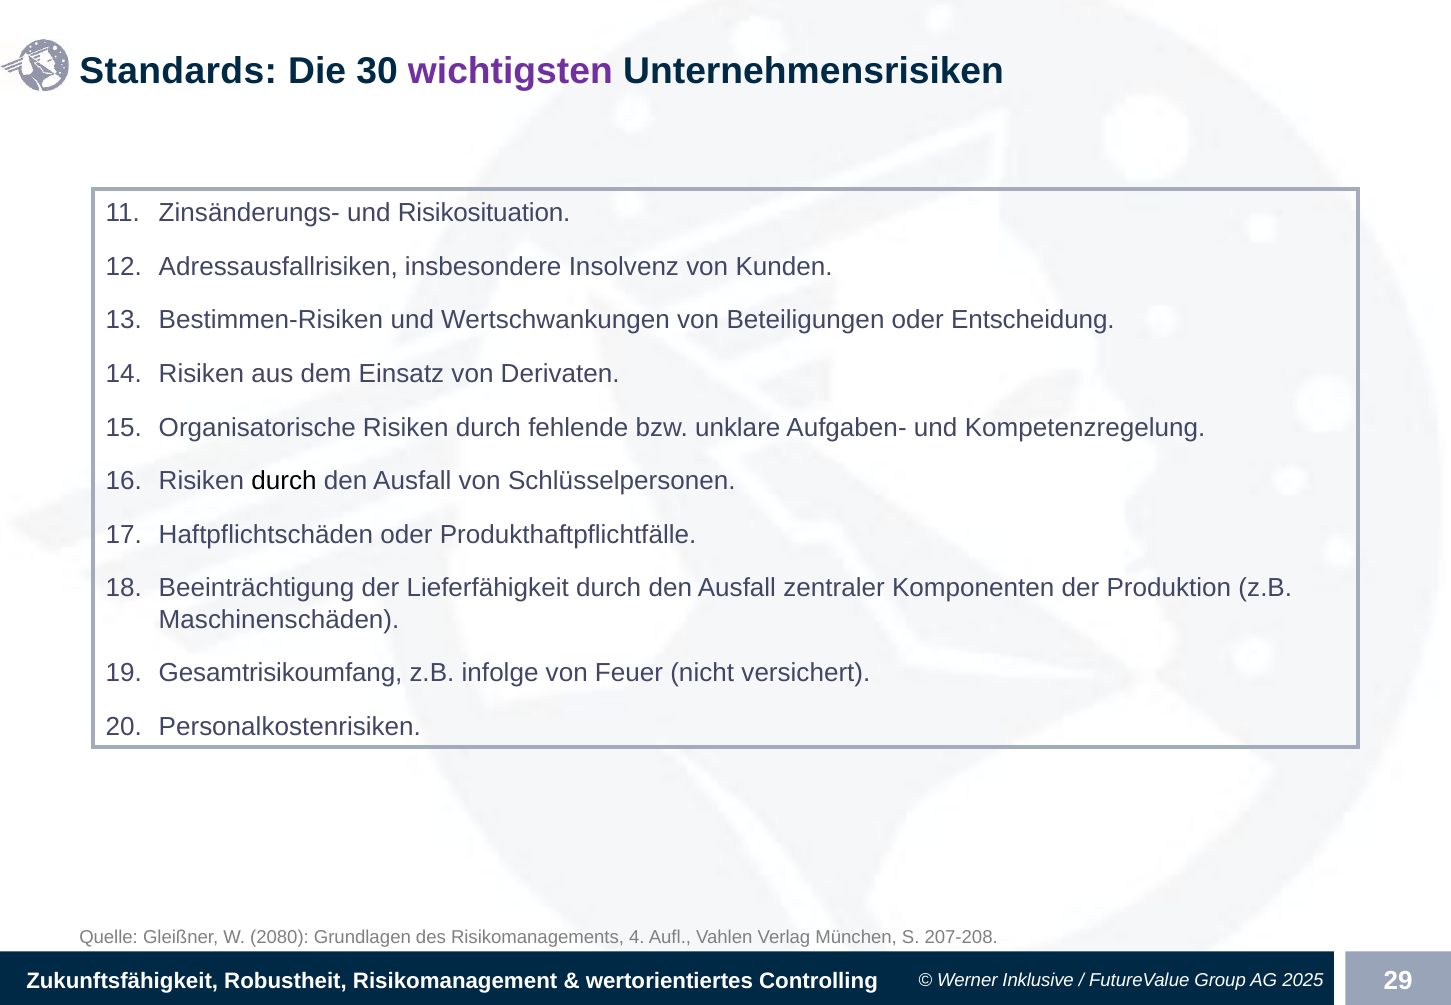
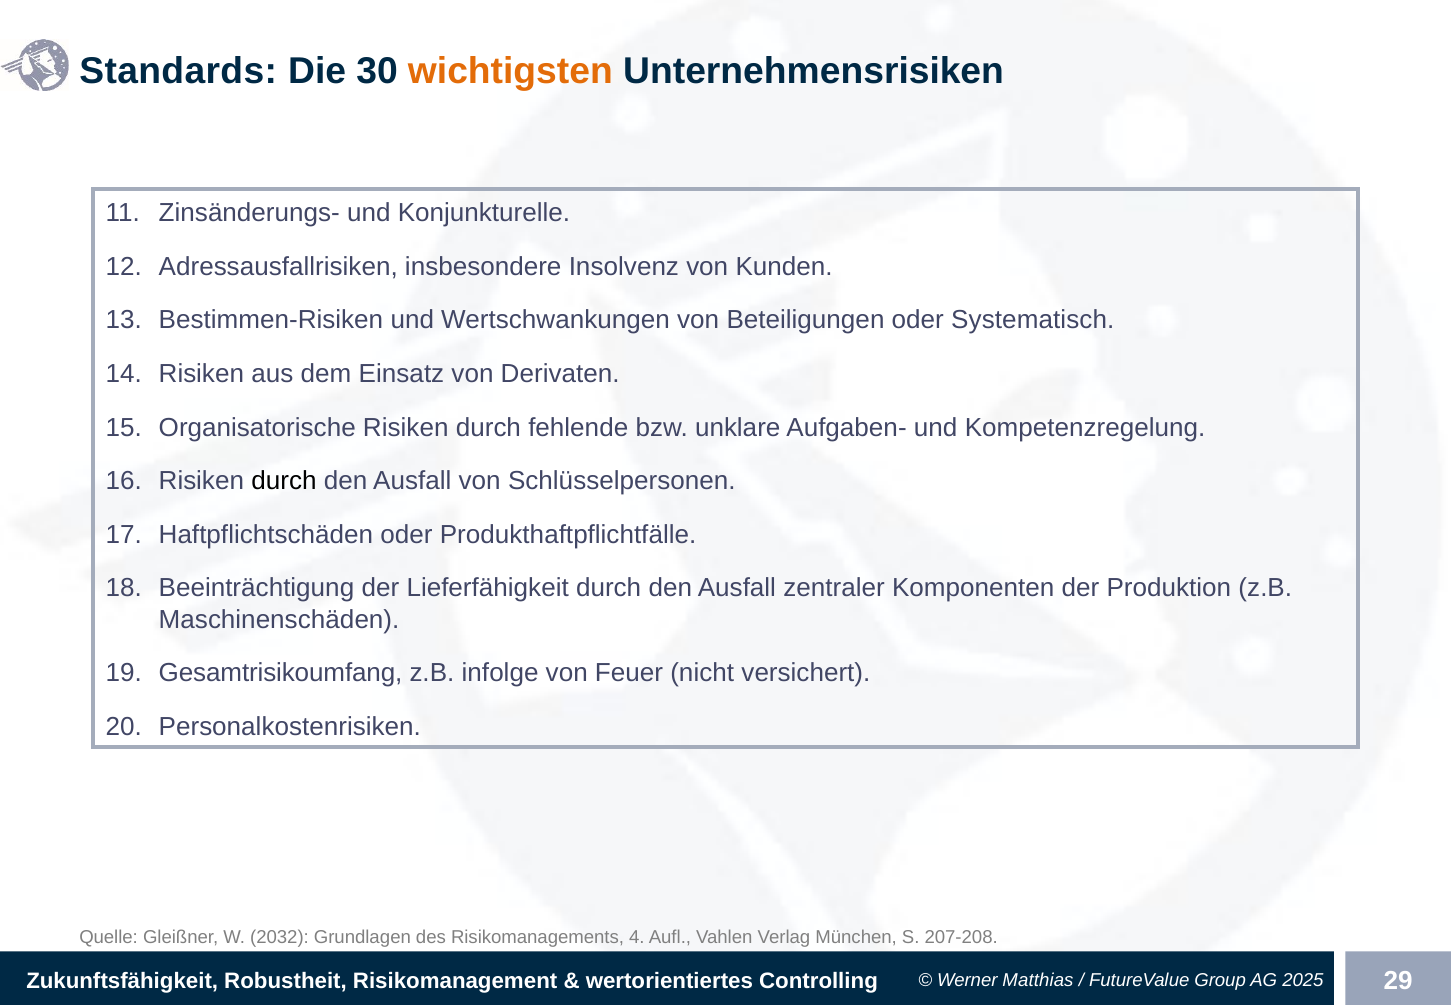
wichtigsten colour: purple -> orange
Risikosituation: Risikosituation -> Konjunkturelle
Entscheidung: Entscheidung -> Systematisch
2080: 2080 -> 2032
Inklusive: Inklusive -> Matthias
